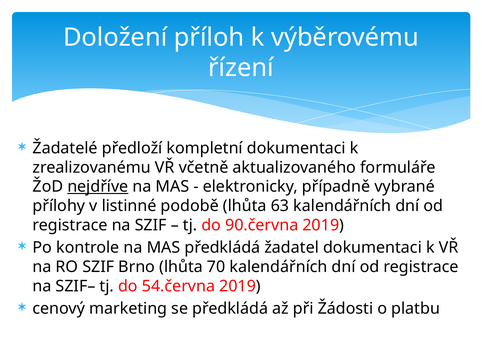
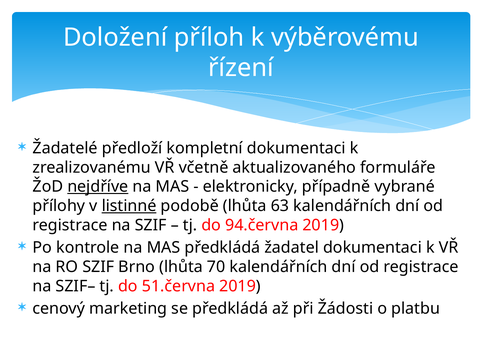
listinné underline: none -> present
90.června: 90.června -> 94.června
54.června: 54.června -> 51.června
